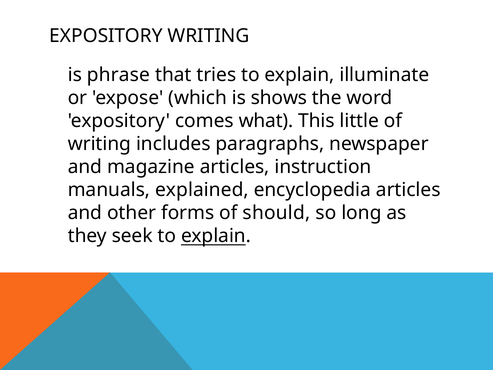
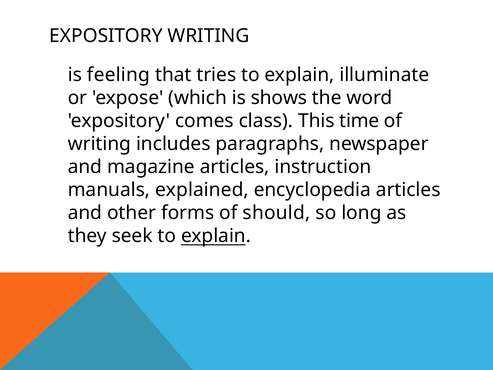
phrase: phrase -> feeling
what: what -> class
little: little -> time
